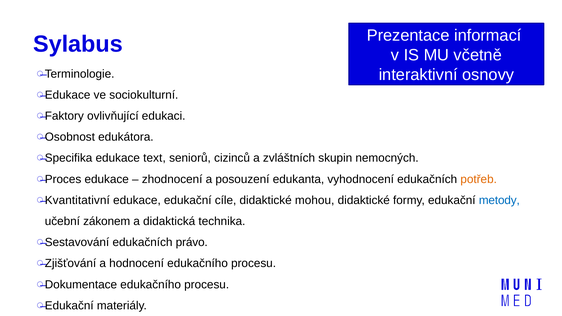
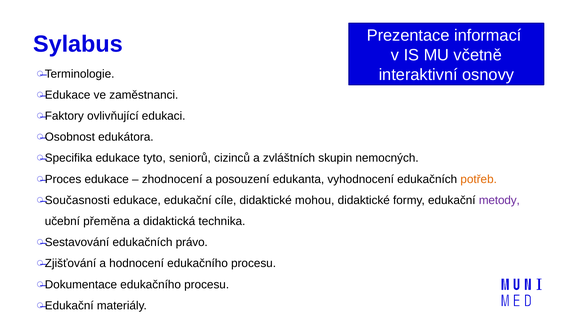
sociokulturní: sociokulturní -> zaměstnanci
text: text -> tyto
Kvantitativní: Kvantitativní -> Současnosti
metody colour: blue -> purple
zákonem: zákonem -> přeměna
